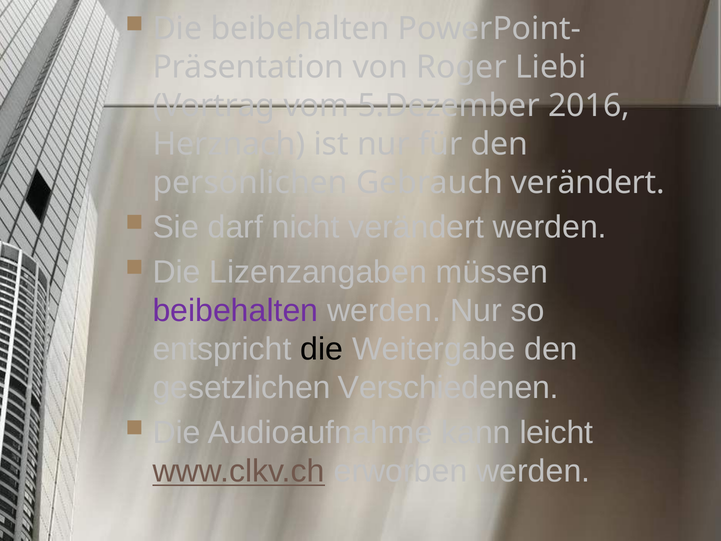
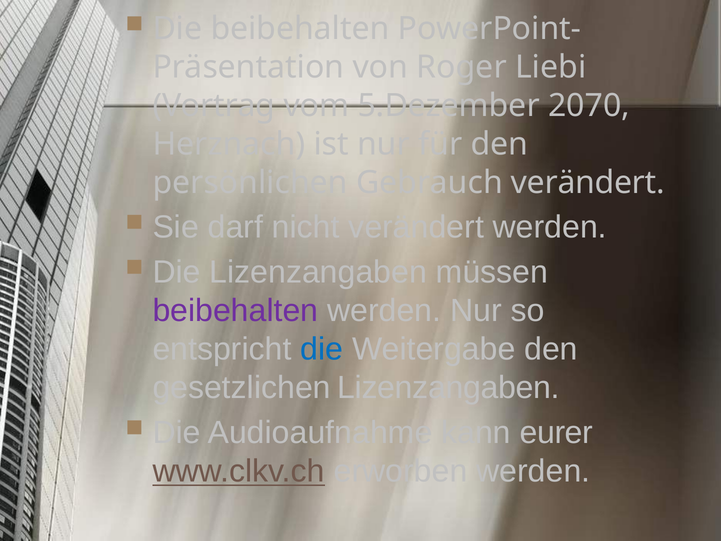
2016: 2016 -> 2070
die at (322, 349) colour: black -> blue
gesetzlichen Verschiedenen: Verschiedenen -> Lizenzangaben
leicht: leicht -> eurer
